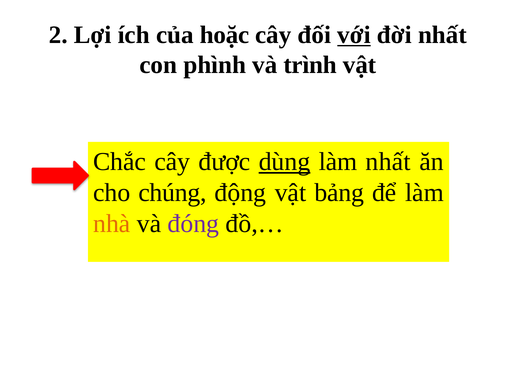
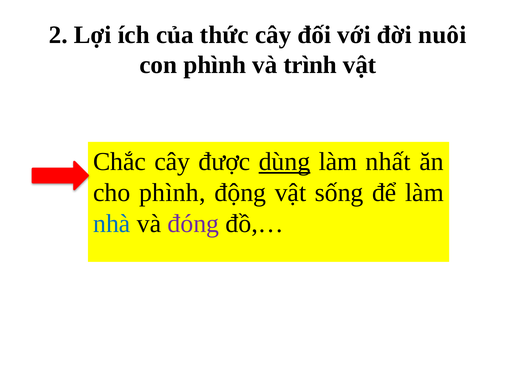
hoặc: hoặc -> thức
với underline: present -> none
đời nhất: nhất -> nuôi
cho chúng: chúng -> phình
bảng: bảng -> sống
nhà colour: orange -> blue
